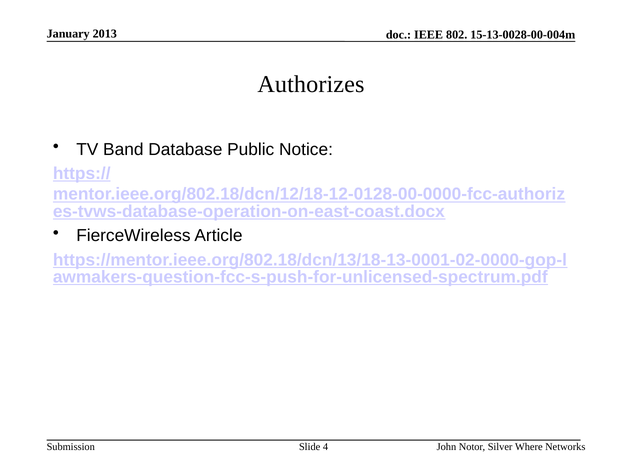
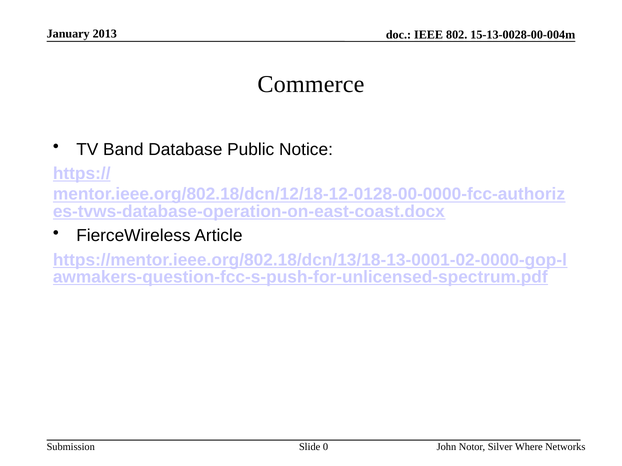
Authorizes: Authorizes -> Commerce
4: 4 -> 0
